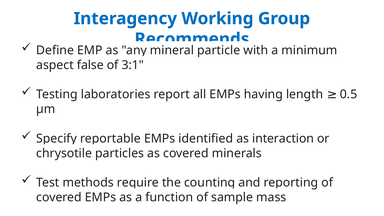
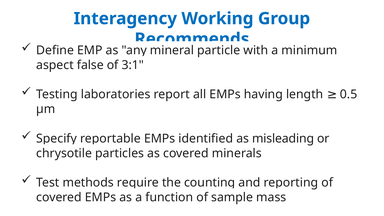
interaction: interaction -> misleading
